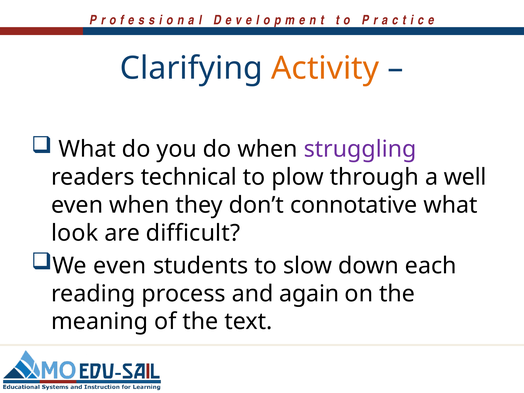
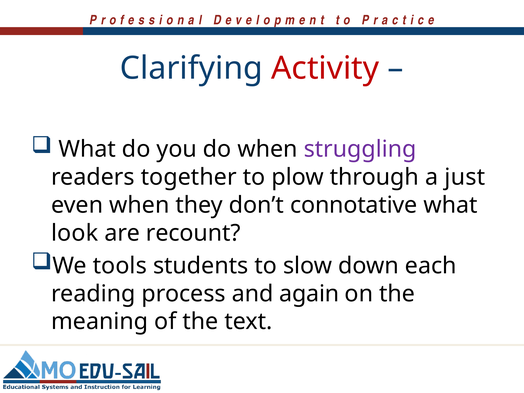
Activity colour: orange -> red
technical: technical -> together
well: well -> just
difficult: difficult -> recount
We even: even -> tools
